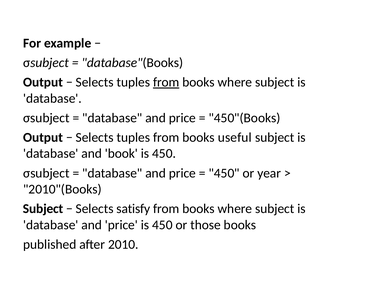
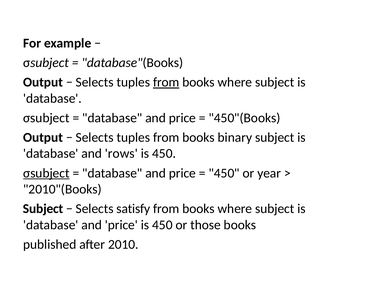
useful: useful -> binary
book: book -> rows
σsubject at (46, 173) underline: none -> present
